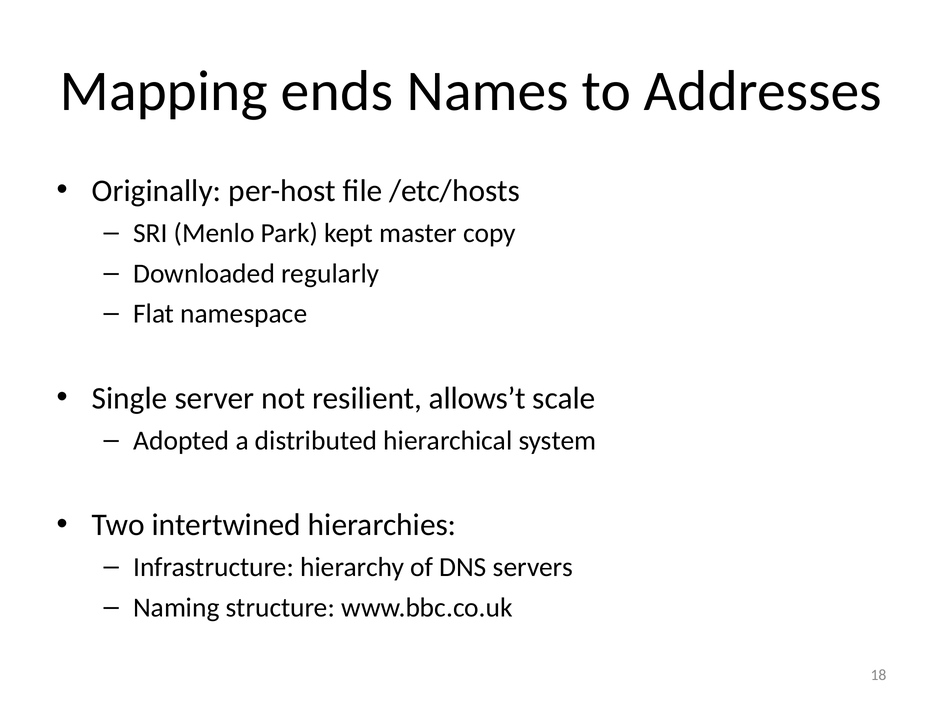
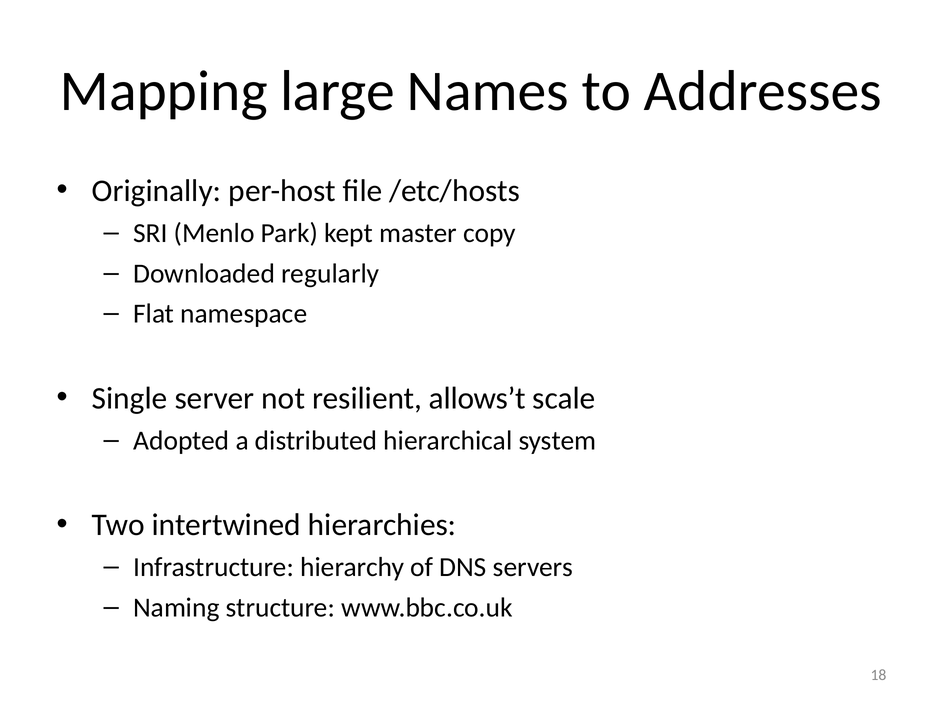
ends: ends -> large
